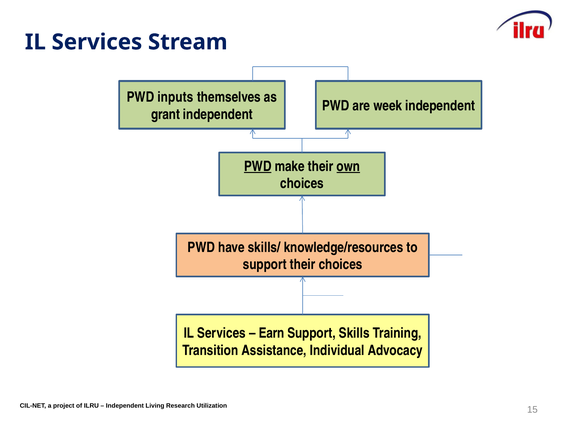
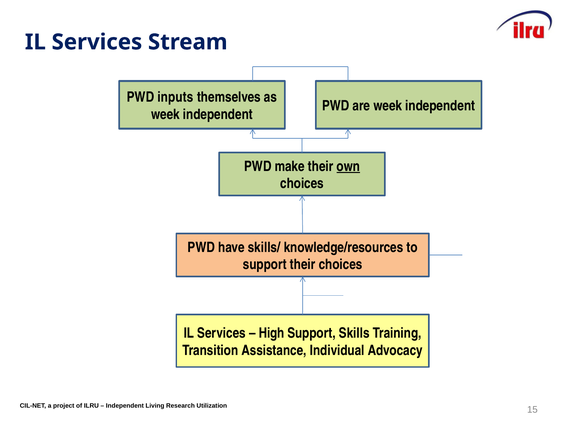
grant at (166, 114): grant -> week
PWD at (258, 166) underline: present -> none
Earn: Earn -> High
